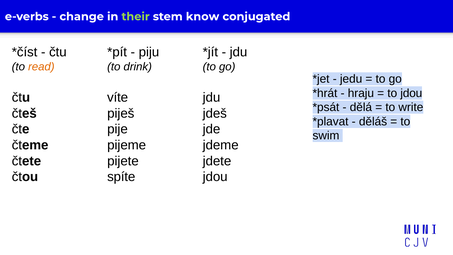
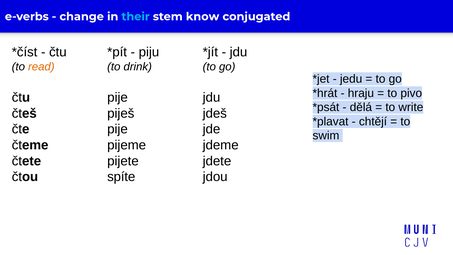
their colour: light green -> light blue
to jdou: jdou -> pivo
víte at (118, 97): víte -> pije
děláš: děláš -> chtějí
